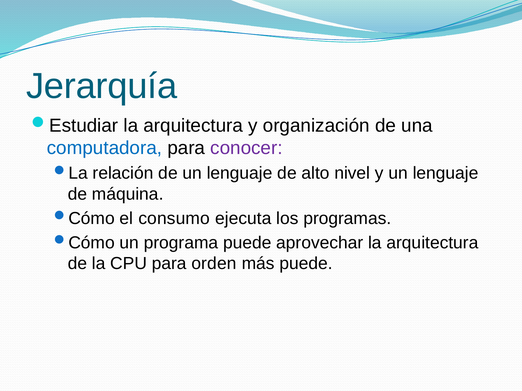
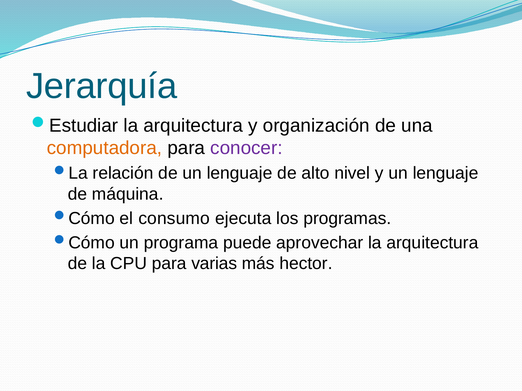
computadora colour: blue -> orange
orden: orden -> varias
más puede: puede -> hector
